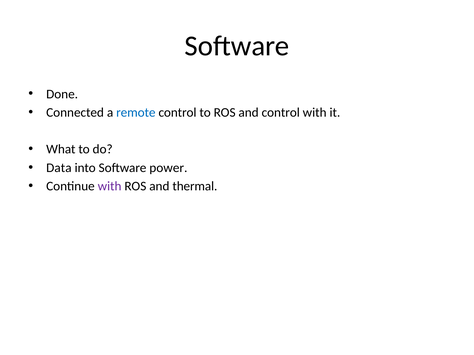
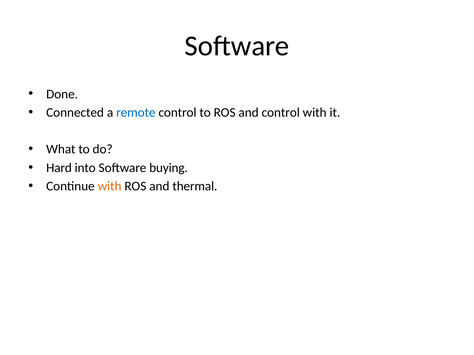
Data: Data -> Hard
power: power -> buying
with at (110, 186) colour: purple -> orange
